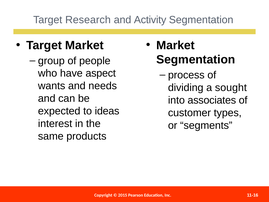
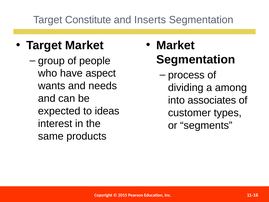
Research: Research -> Constitute
Activity: Activity -> Inserts
sought: sought -> among
